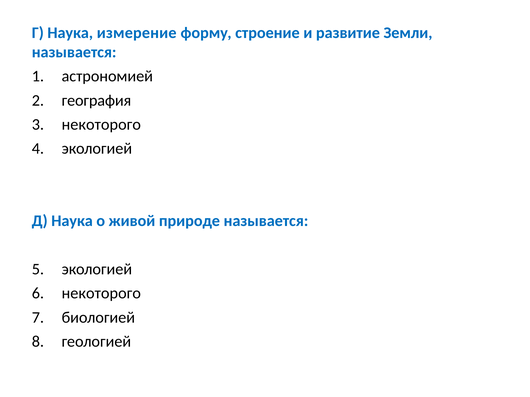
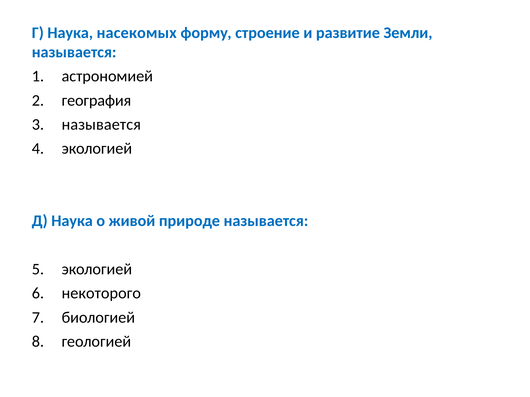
измерение: измерение -> насекомых
некоторого at (101, 125): некоторого -> называется
